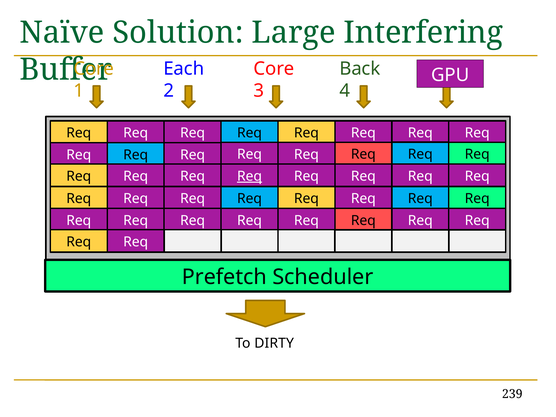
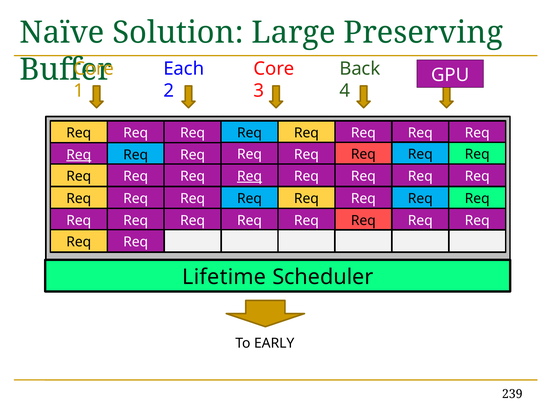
Interfering: Interfering -> Preserving
Req at (79, 155) underline: none -> present
Prefetch: Prefetch -> Lifetime
DIRTY: DIRTY -> EARLY
